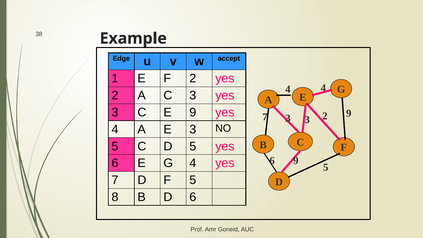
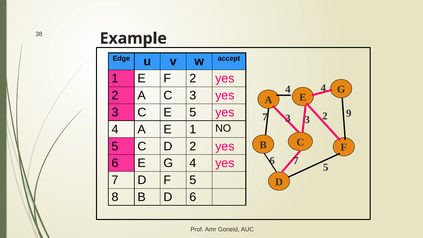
E 9: 9 -> 5
E 3: 3 -> 1
D 5: 5 -> 2
6 9: 9 -> 7
